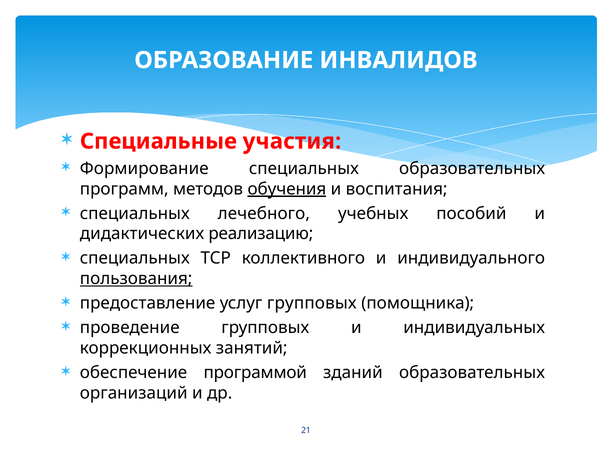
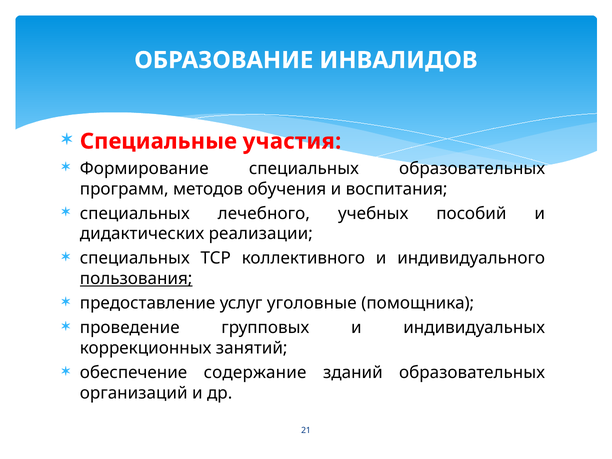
обучения underline: present -> none
реализацию: реализацию -> реализации
услуг групповых: групповых -> уголовные
программой: программой -> содержание
